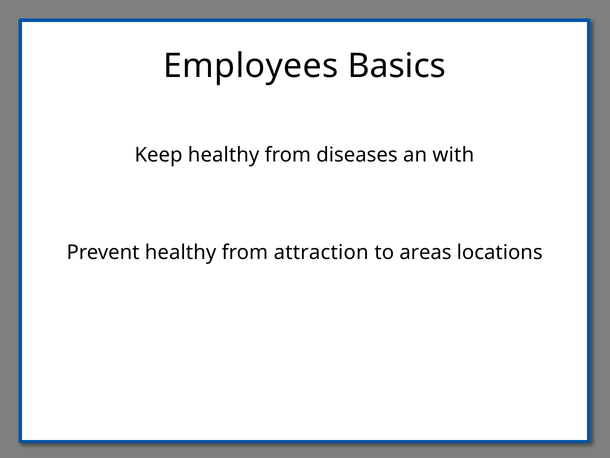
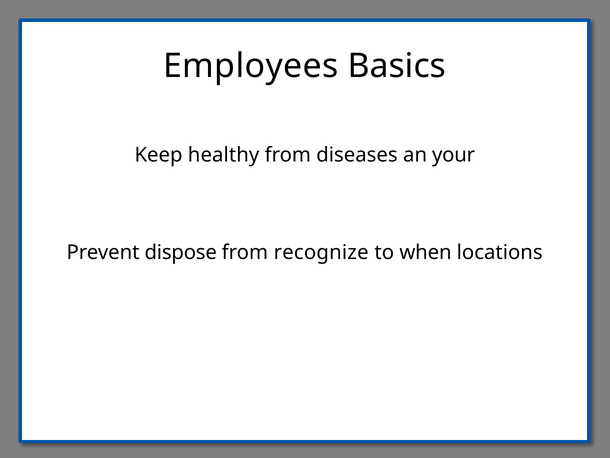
with: with -> your
Prevent healthy: healthy -> dispose
attraction: attraction -> recognize
areas: areas -> when
